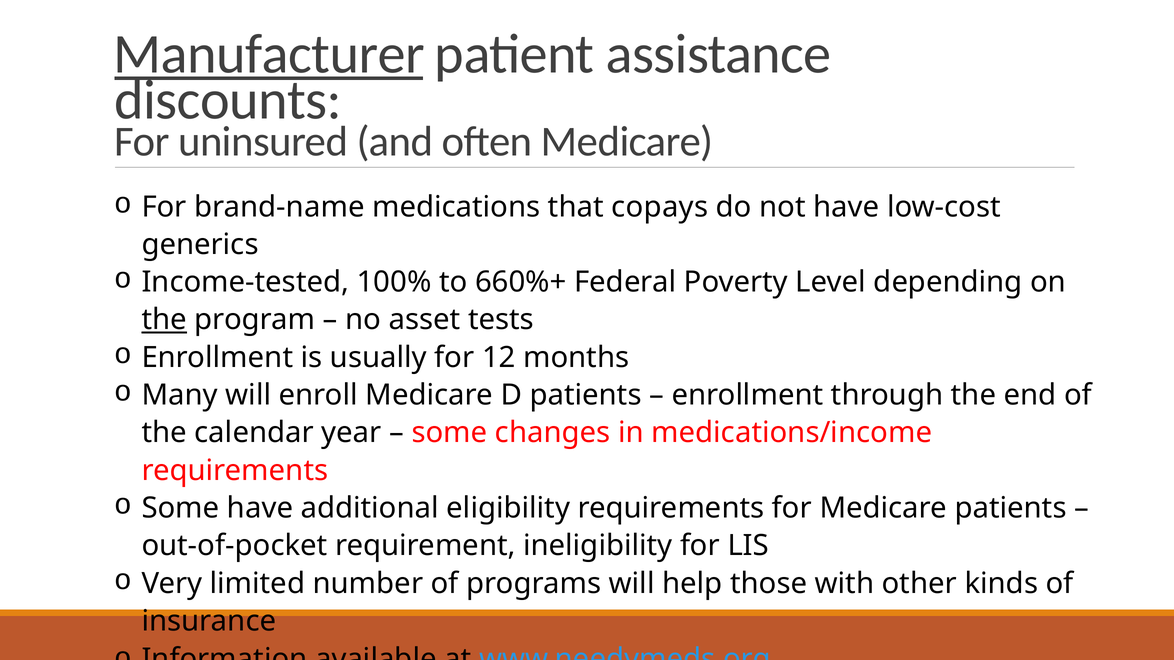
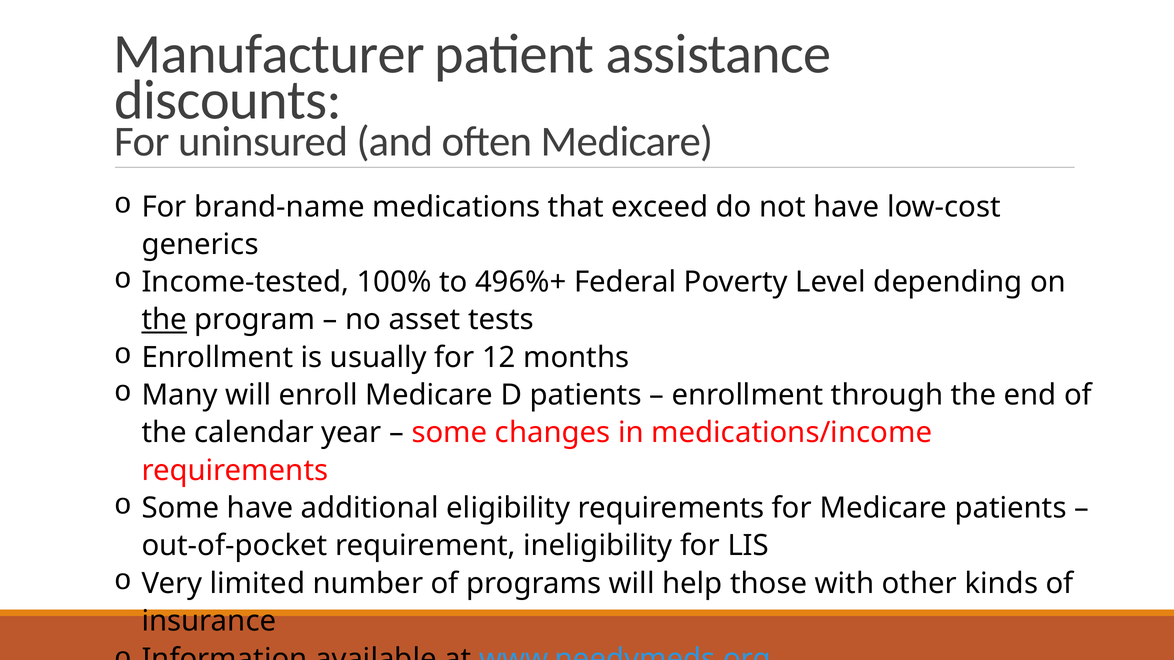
Manufacturer underline: present -> none
copays: copays -> exceed
660%+: 660%+ -> 496%+
